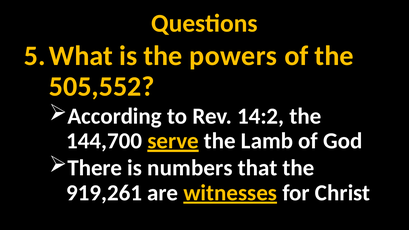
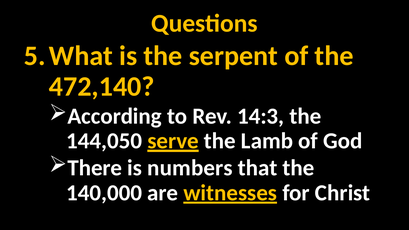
powers: powers -> serpent
505,552: 505,552 -> 472,140
14:2: 14:2 -> 14:3
144,700: 144,700 -> 144,050
919,261: 919,261 -> 140,000
